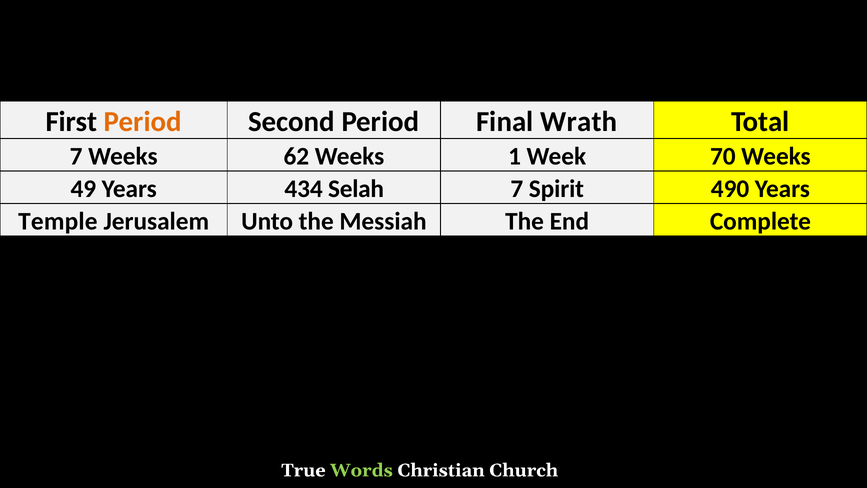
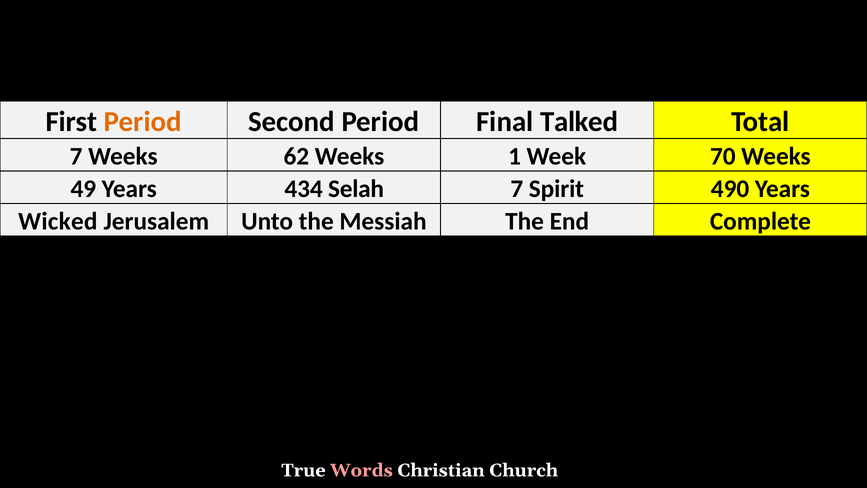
Wrath: Wrath -> Talked
Temple: Temple -> Wicked
Words colour: light green -> pink
